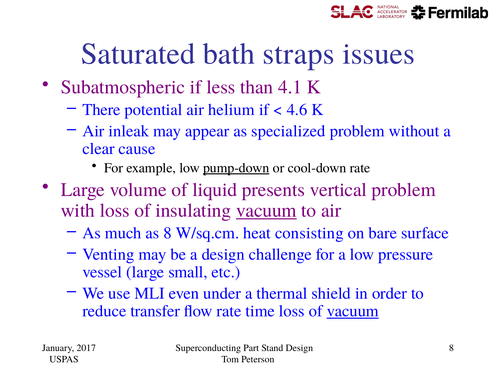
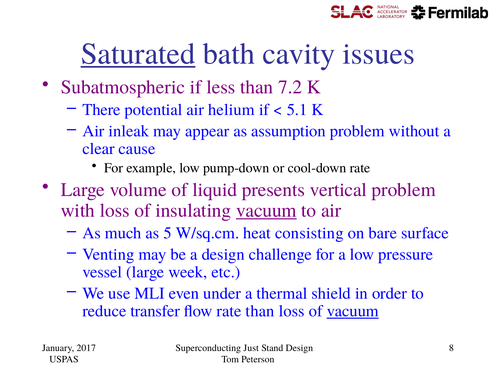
Saturated underline: none -> present
straps: straps -> cavity
4.1: 4.1 -> 7.2
4.6: 4.6 -> 5.1
specialized: specialized -> assumption
pump-down underline: present -> none
as 8: 8 -> 5
small: small -> week
rate time: time -> than
Part: Part -> Just
